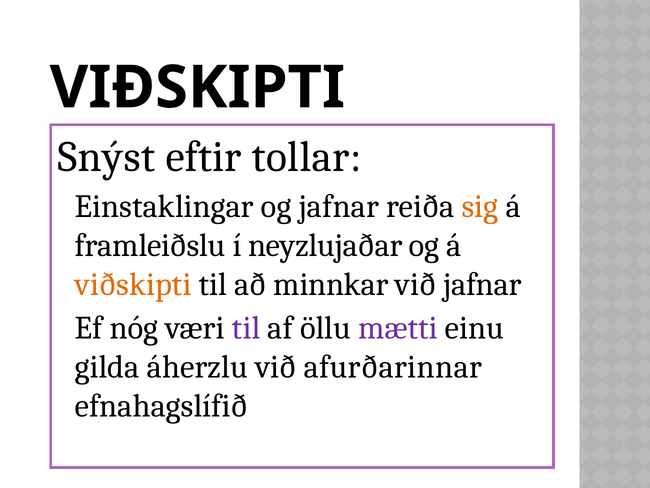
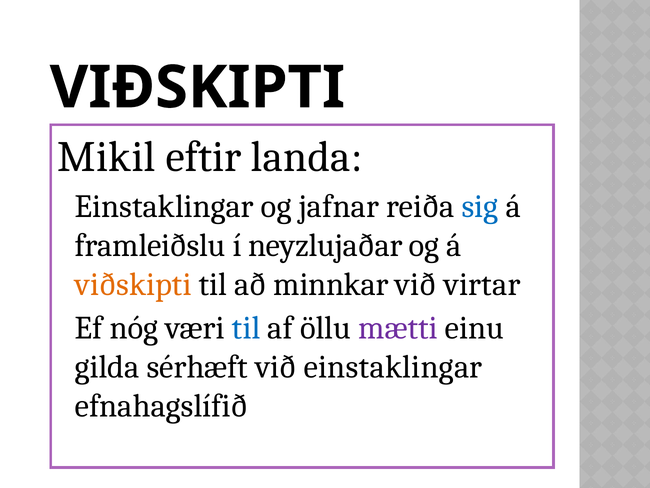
Snýst: Snýst -> Mikil
tollar: tollar -> landa
sig colour: orange -> blue
við jafnar: jafnar -> virtar
til at (246, 328) colour: purple -> blue
áherzlu: áherzlu -> sérhæft
við afurðarinnar: afurðarinnar -> einstaklingar
